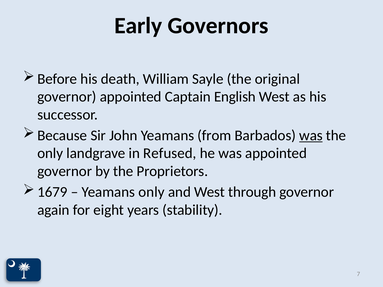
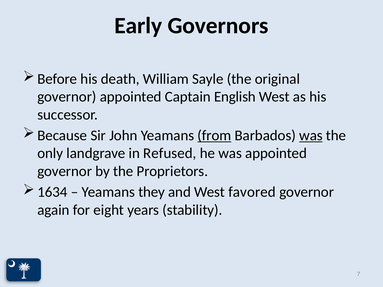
from underline: none -> present
1679: 1679 -> 1634
Yeamans only: only -> they
through: through -> favored
